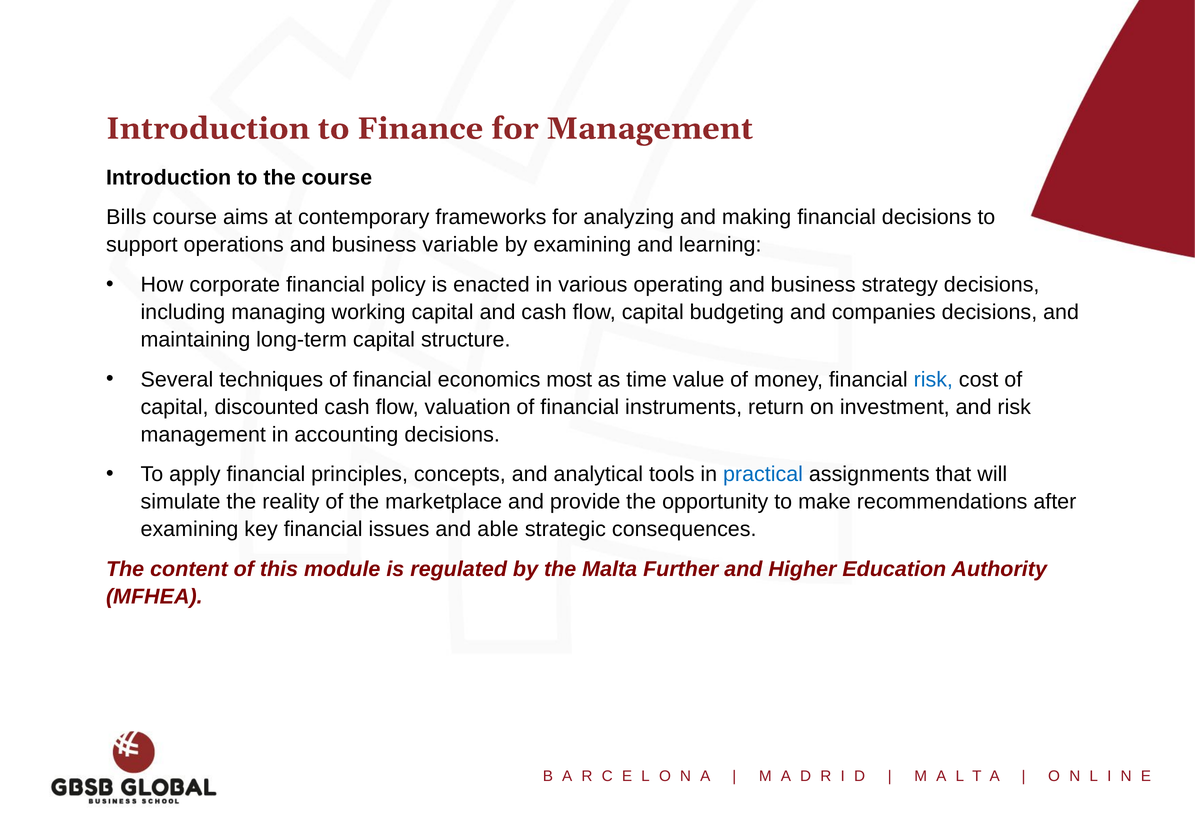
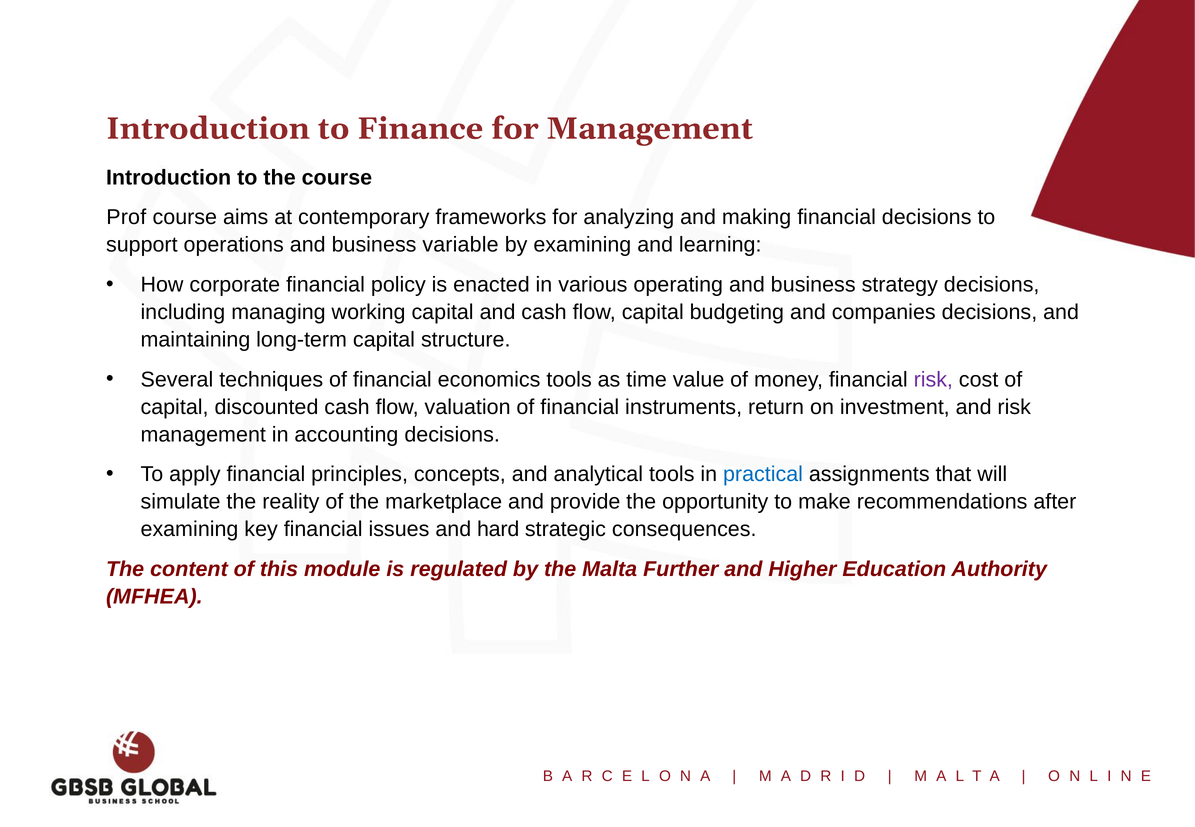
Bills: Bills -> Prof
economics most: most -> tools
risk at (933, 380) colour: blue -> purple
able: able -> hard
